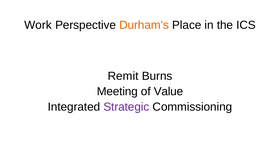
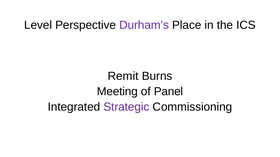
Work: Work -> Level
Durham’s colour: orange -> purple
Value: Value -> Panel
